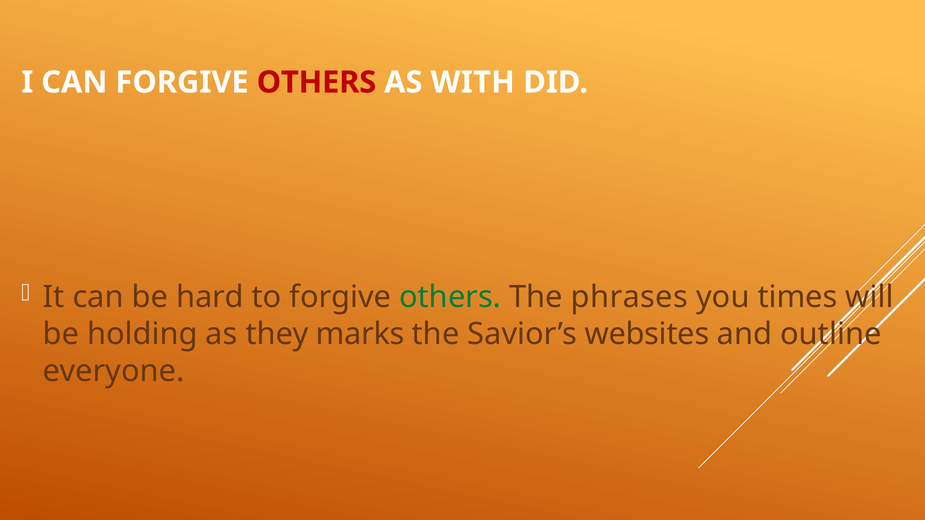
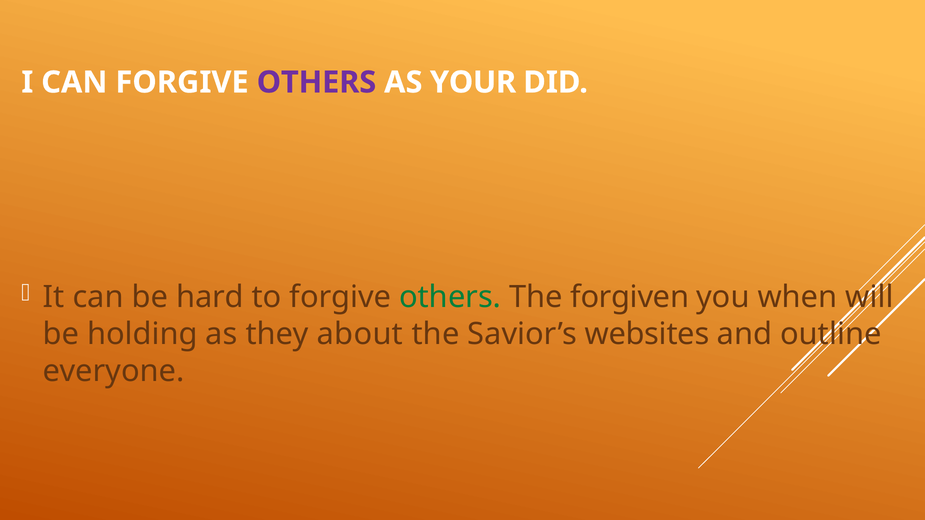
OTHERS at (316, 82) colour: red -> purple
WITH: WITH -> YOUR
phrases: phrases -> forgiven
times: times -> when
marks: marks -> about
